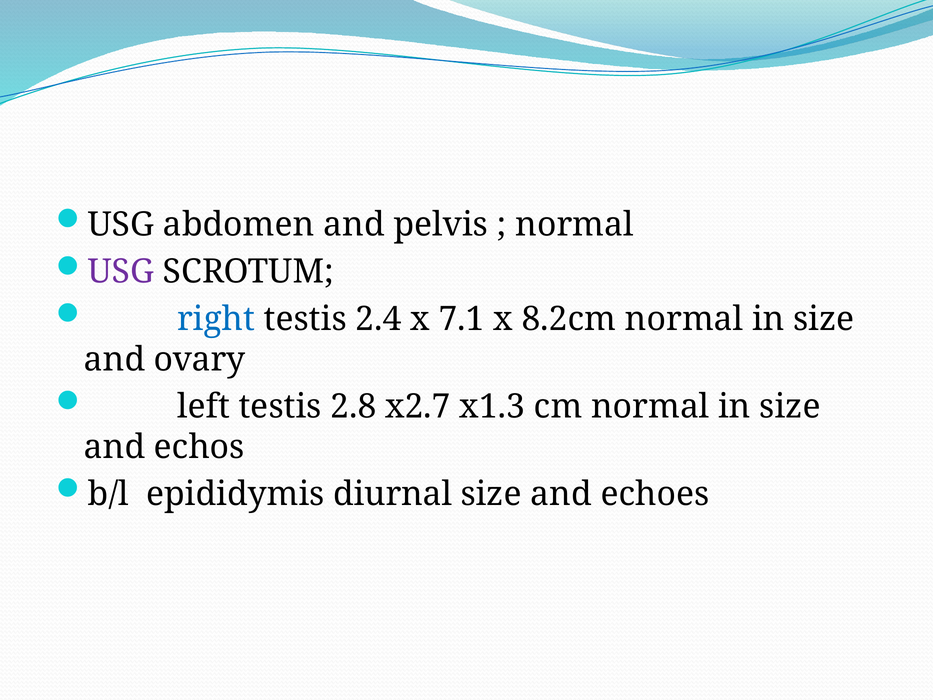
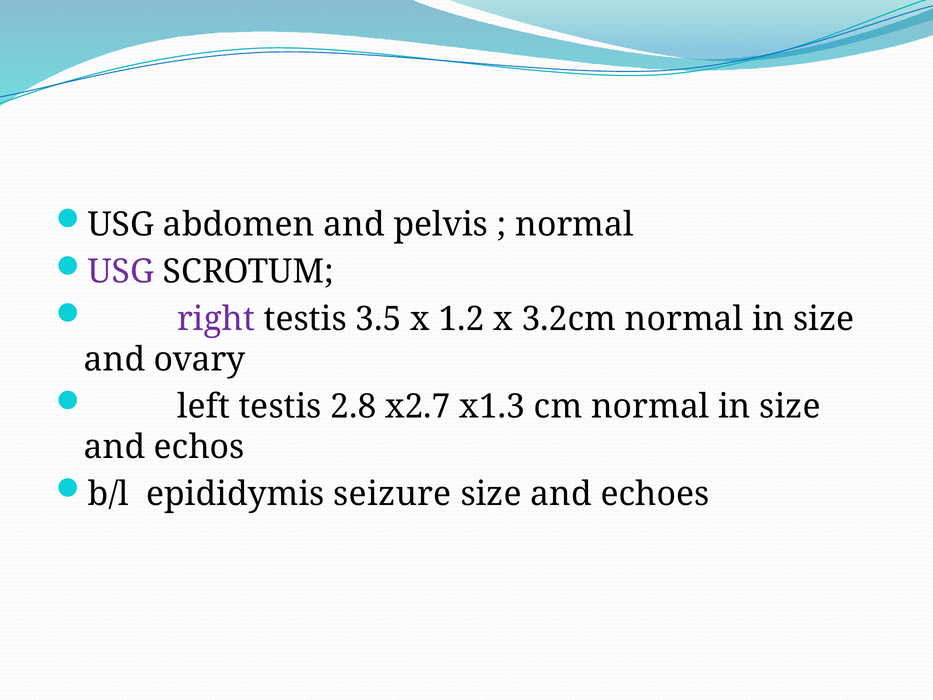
right colour: blue -> purple
2.4: 2.4 -> 3.5
7.1: 7.1 -> 1.2
8.2cm: 8.2cm -> 3.2cm
diurnal: diurnal -> seizure
